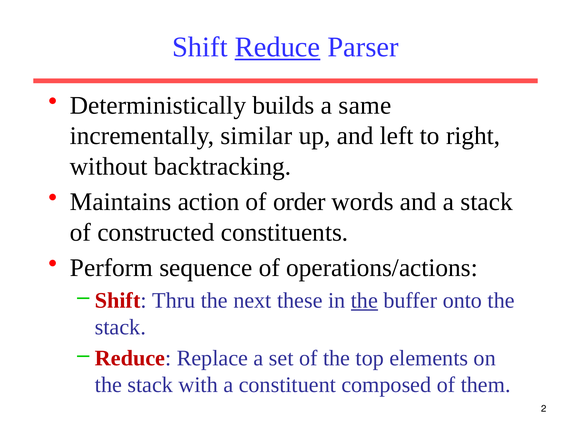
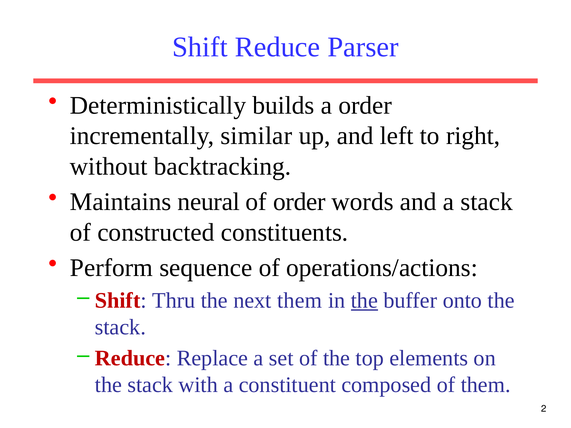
Reduce at (277, 47) underline: present -> none
a same: same -> order
action: action -> neural
next these: these -> them
